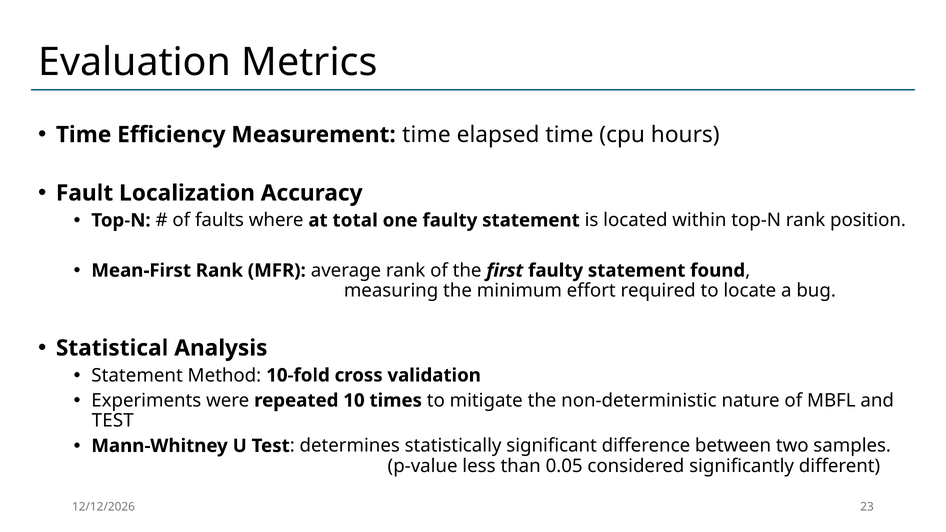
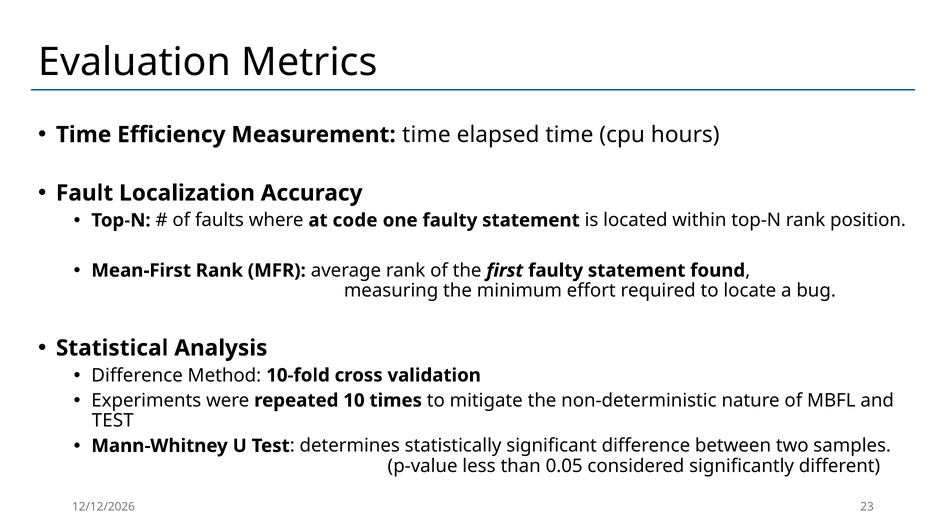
total: total -> code
Statement at (137, 375): Statement -> Difference
